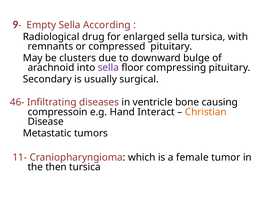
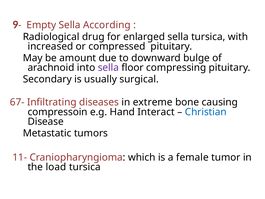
remnants: remnants -> increased
clusters: clusters -> amount
46-: 46- -> 67-
ventricle: ventricle -> extreme
Christian colour: orange -> blue
then: then -> load
